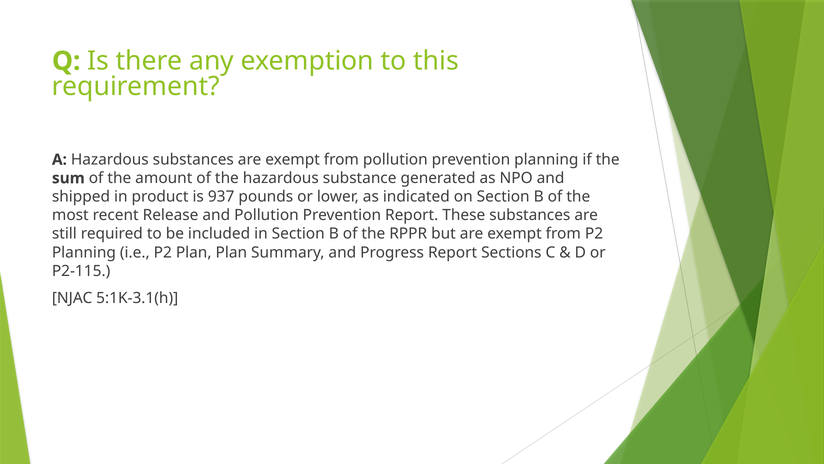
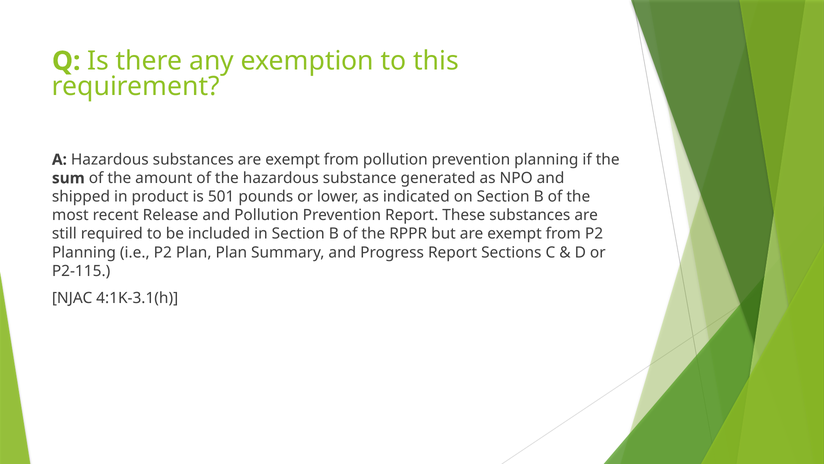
937: 937 -> 501
5:1K-3.1(h: 5:1K-3.1(h -> 4:1K-3.1(h
